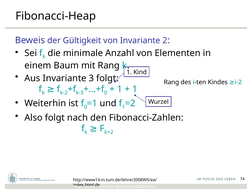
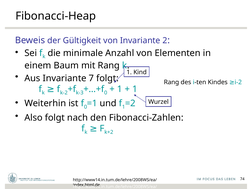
3: 3 -> 7
